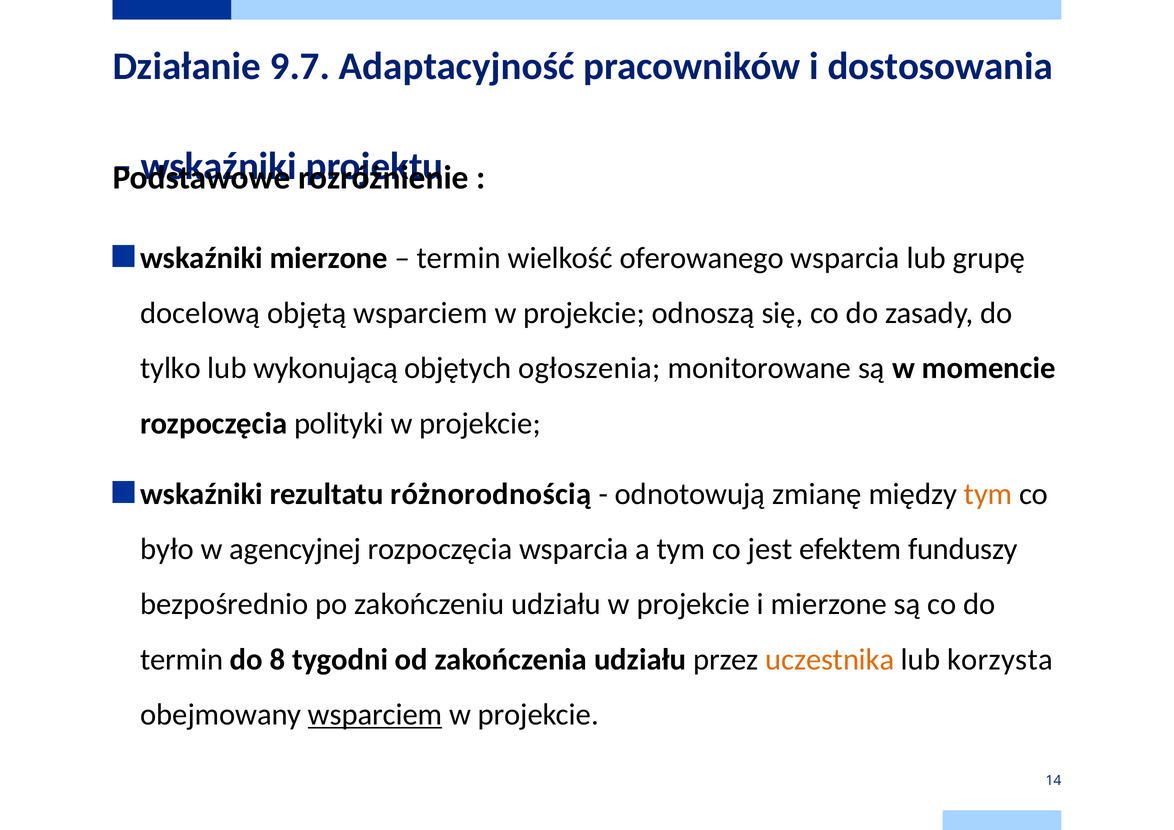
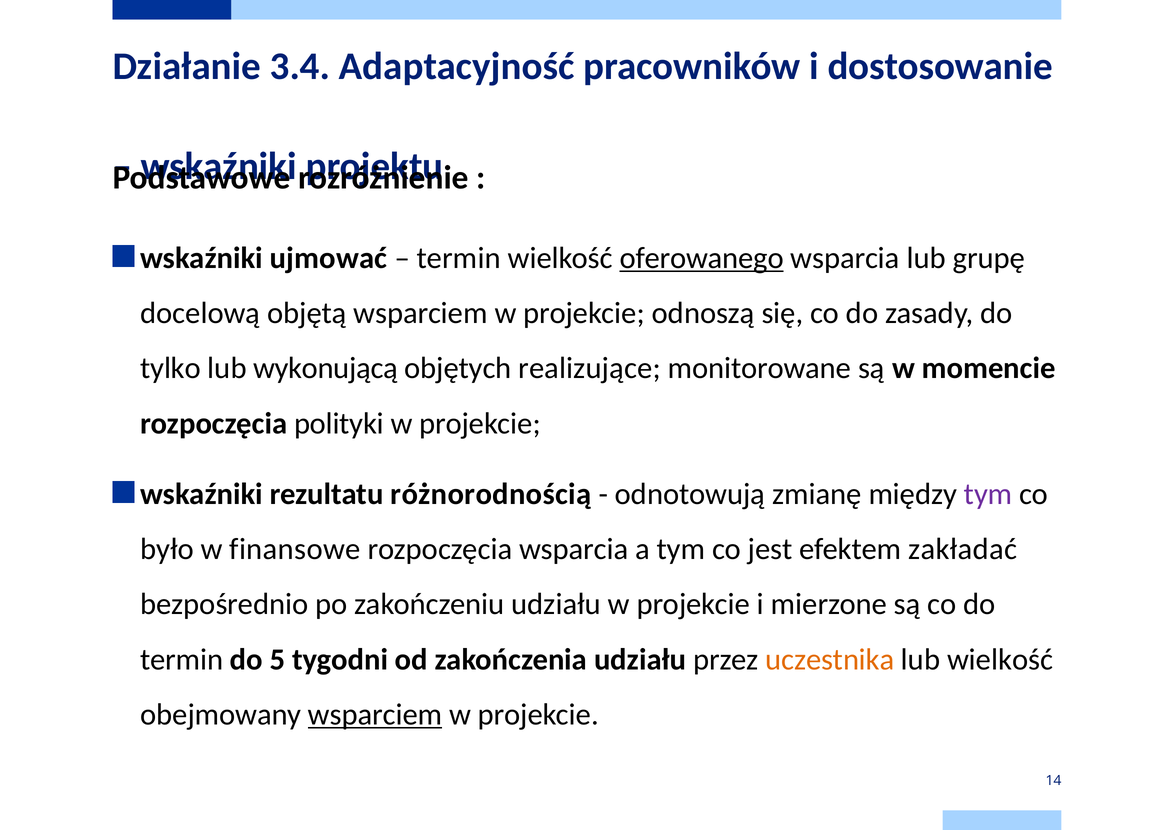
9.7: 9.7 -> 3.4
dostosowania: dostosowania -> dostosowanie
wskaźniki mierzone: mierzone -> ujmować
oferowanego underline: none -> present
ogłoszenia: ogłoszenia -> realizujące
tym at (988, 494) colour: orange -> purple
agencyjnej: agencyjnej -> finansowe
funduszy: funduszy -> zakładać
8: 8 -> 5
lub korzysta: korzysta -> wielkość
